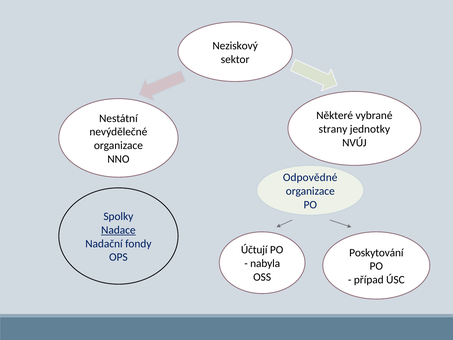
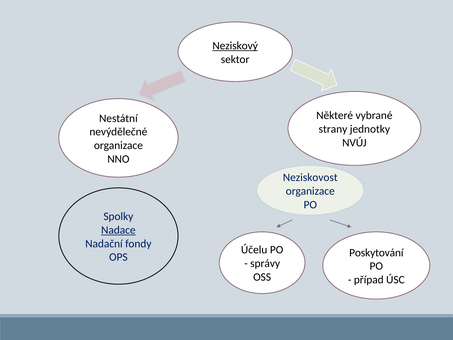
Neziskový underline: none -> present
Odpovědné: Odpovědné -> Neziskovost
Účtují: Účtují -> Účelu
nabyla: nabyla -> správy
